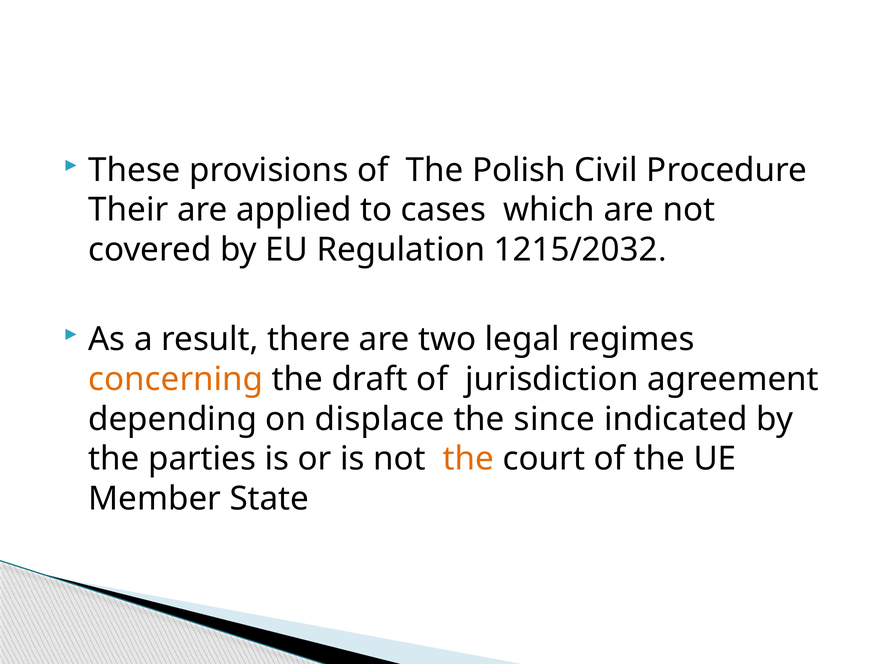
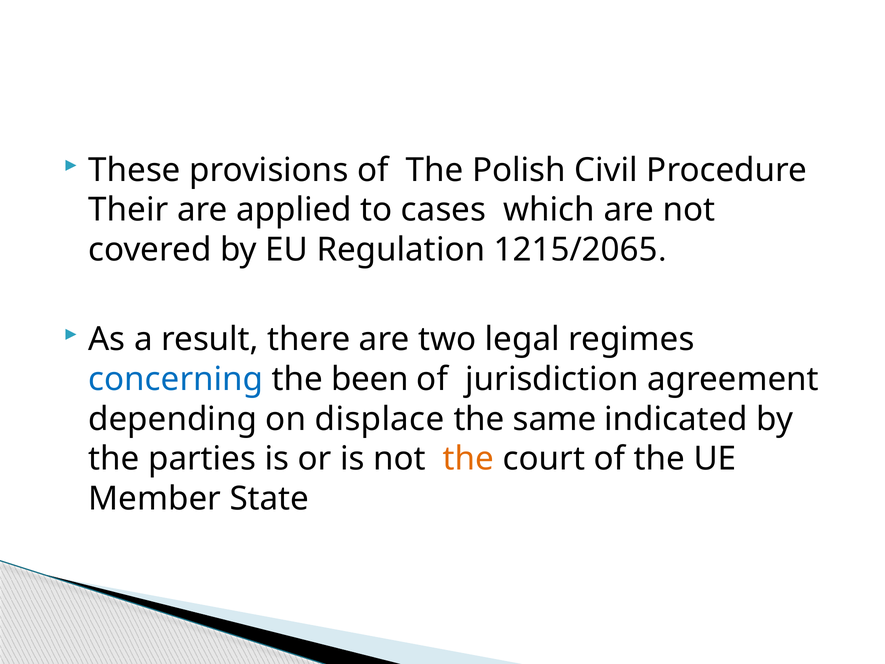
1215/2032: 1215/2032 -> 1215/2065
concerning colour: orange -> blue
draft: draft -> been
since: since -> same
